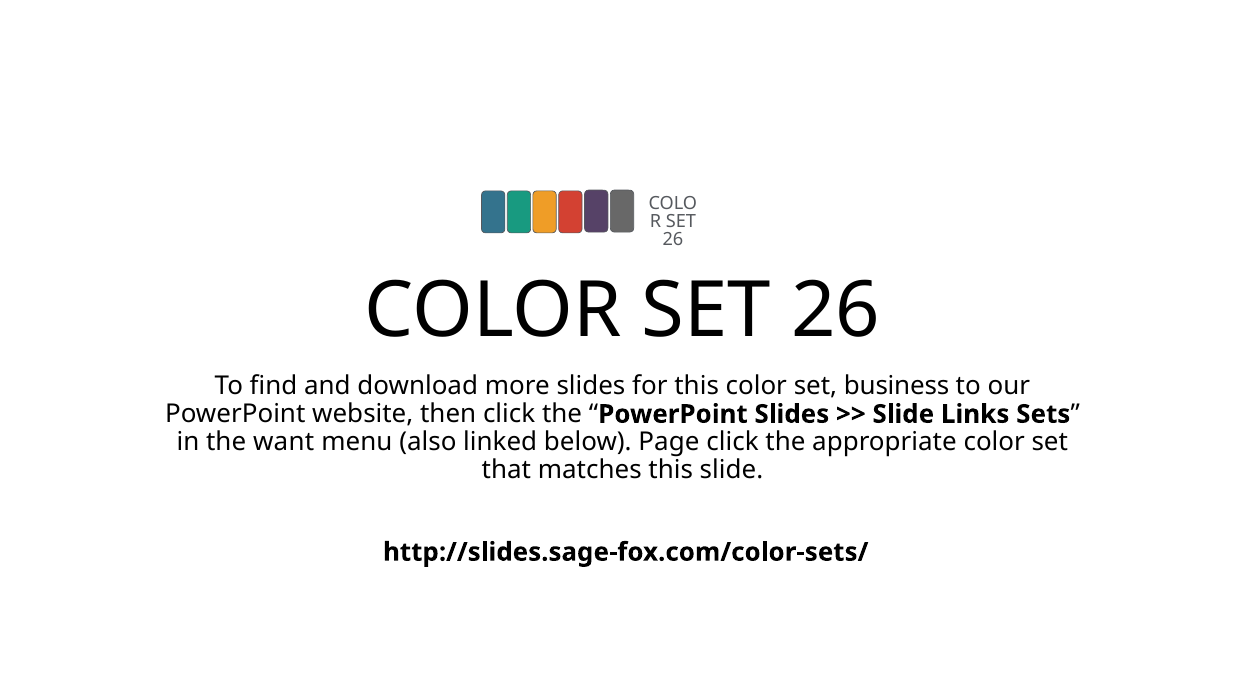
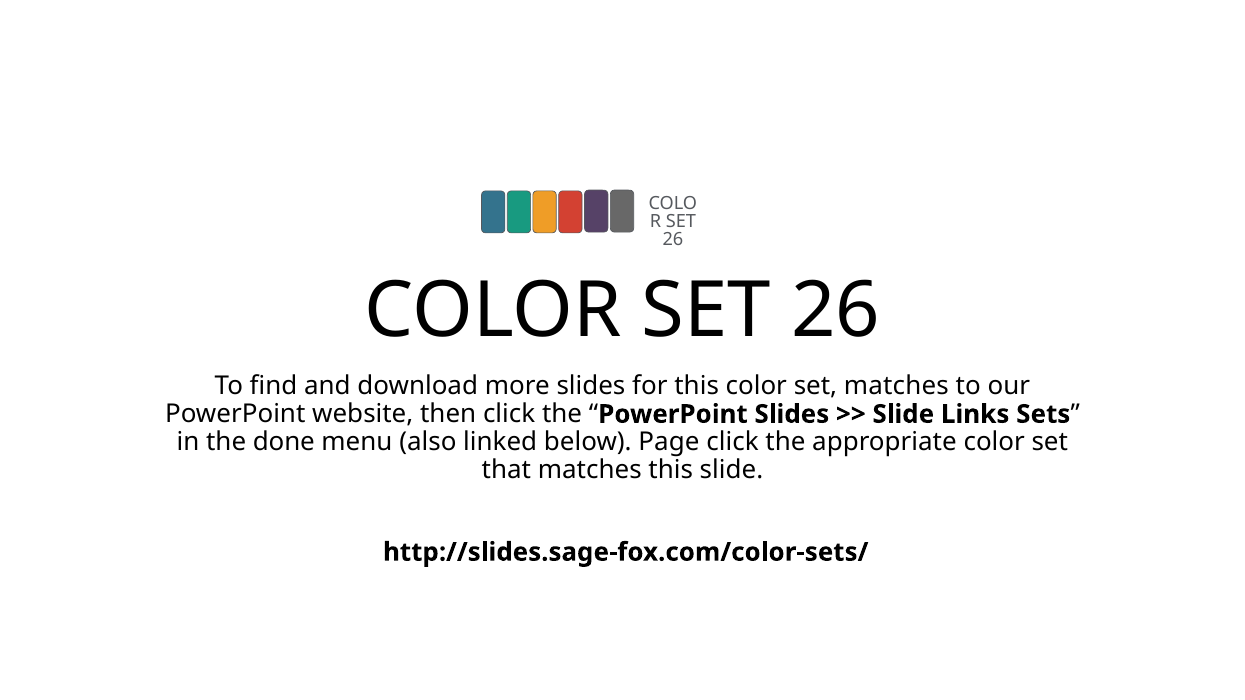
set business: business -> matches
want: want -> done
